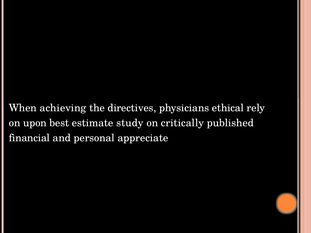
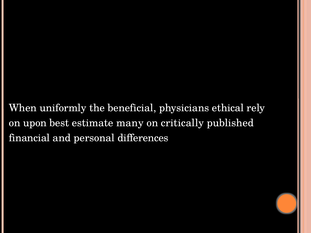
achieving: achieving -> uniformly
directives: directives -> beneficial
study: study -> many
appreciate: appreciate -> differences
